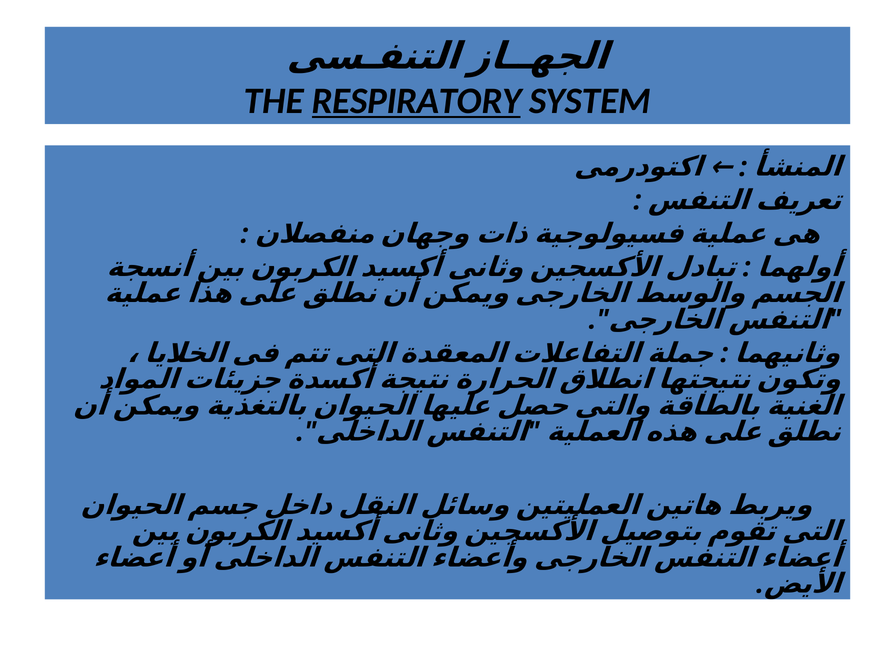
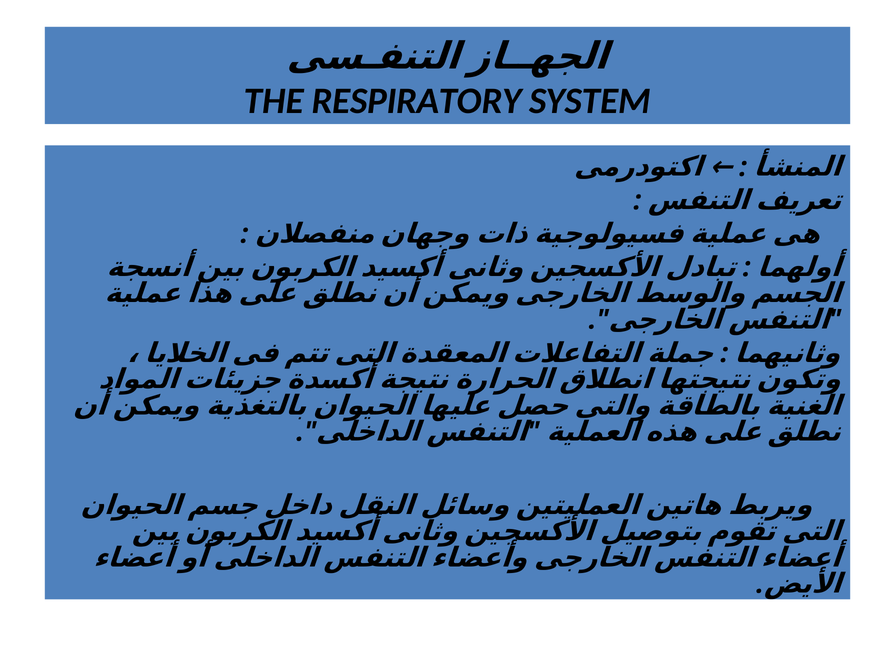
RESPIRATORY underline: present -> none
